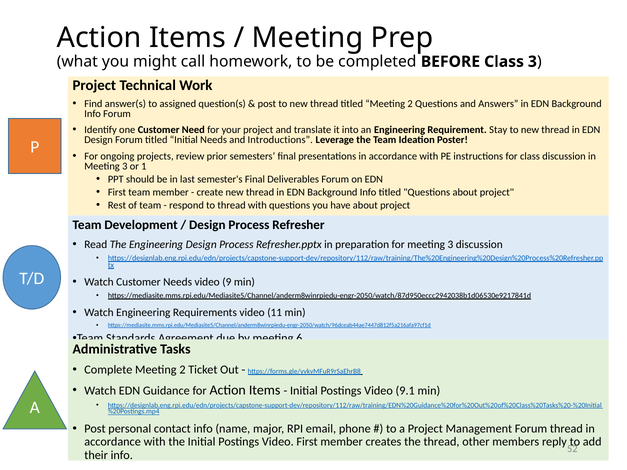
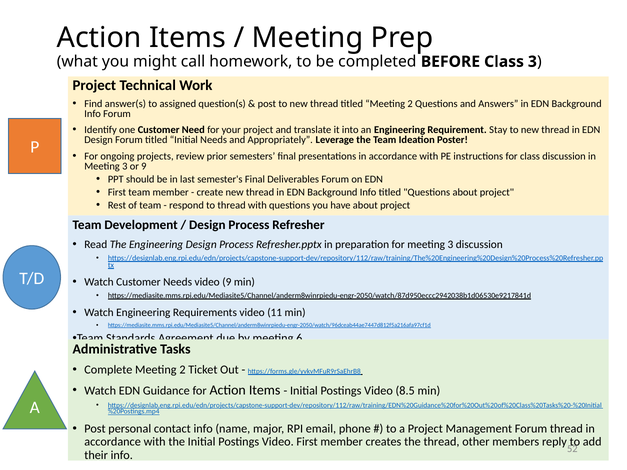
Introductions: Introductions -> Appropriately
or 1: 1 -> 9
9.1: 9.1 -> 8.5
